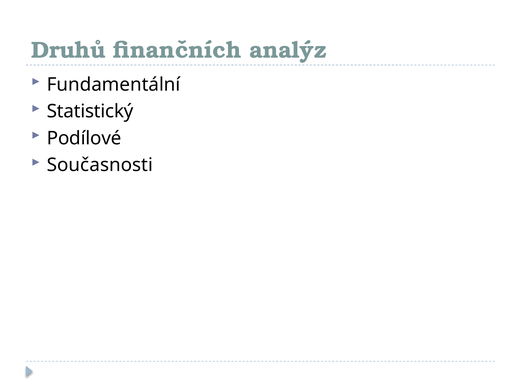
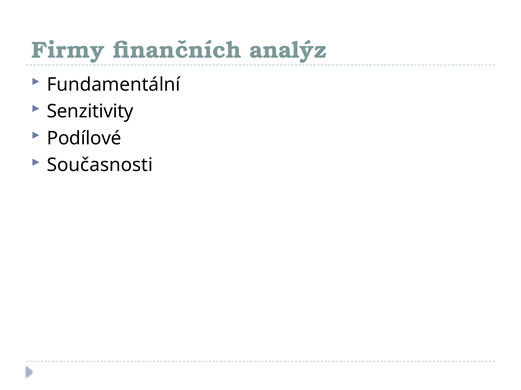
Druhů: Druhů -> Firmy
Statistický: Statistický -> Senzitivity
